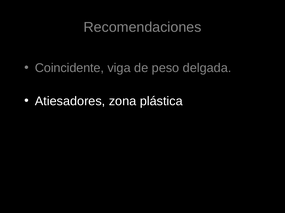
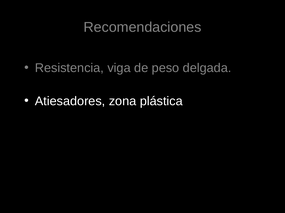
Coincidente: Coincidente -> Resistencia
